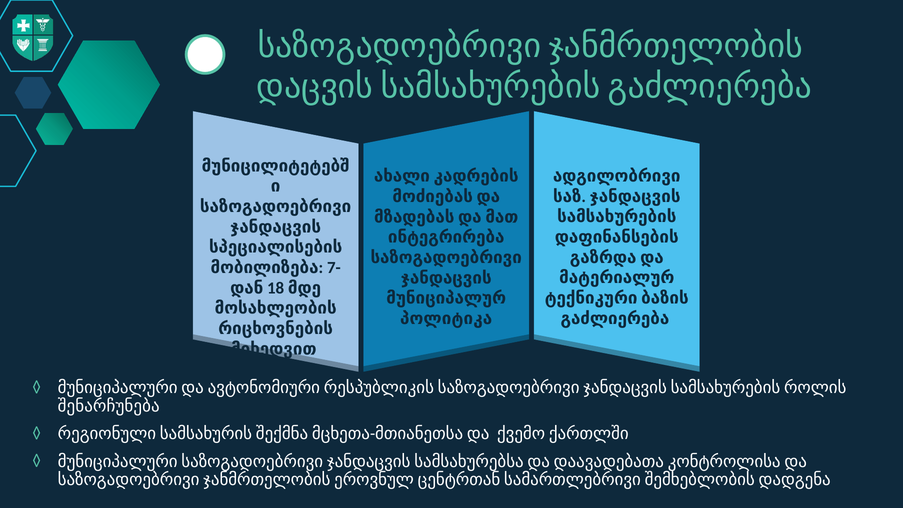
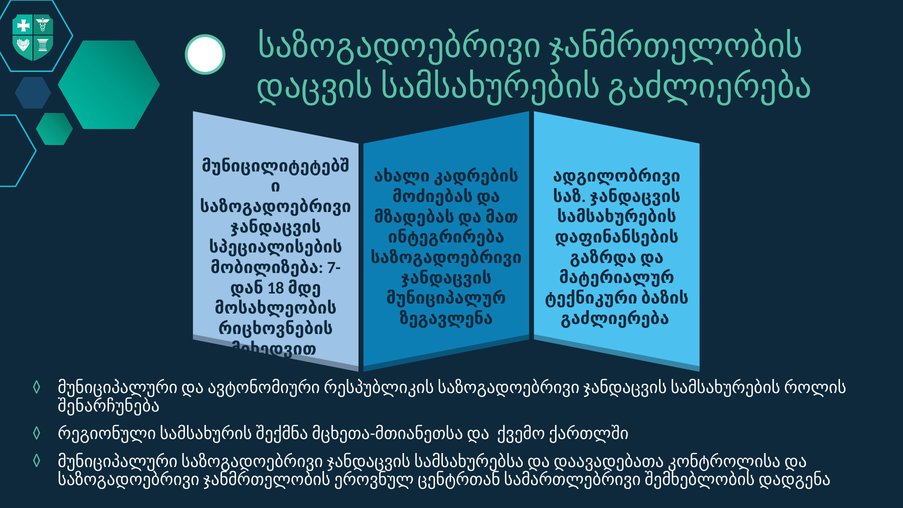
პოლიტიკა: პოლიტიკა -> ზეგავლენა
